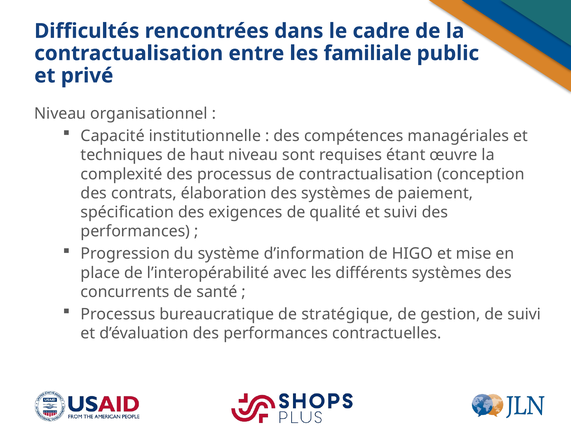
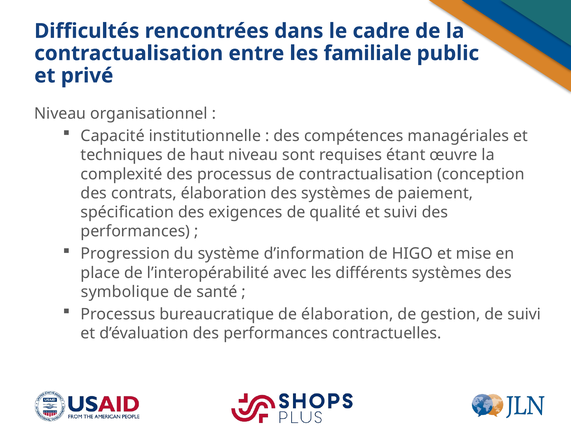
concurrents: concurrents -> symbolique
de stratégique: stratégique -> élaboration
